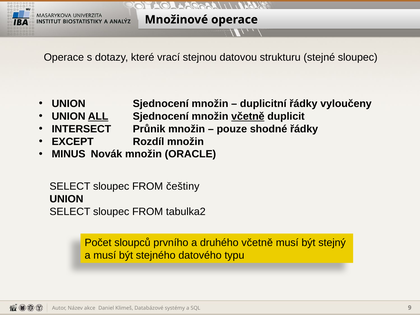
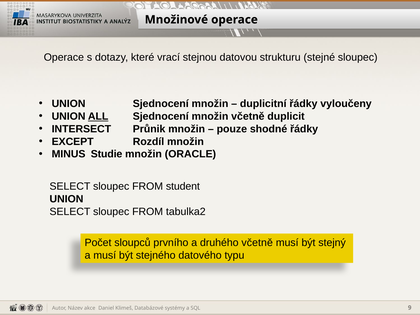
včetně at (248, 116) underline: present -> none
Novák: Novák -> Studie
češtiny: češtiny -> student
